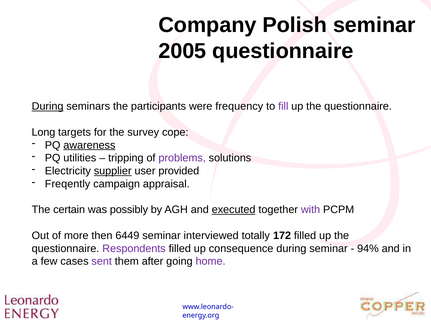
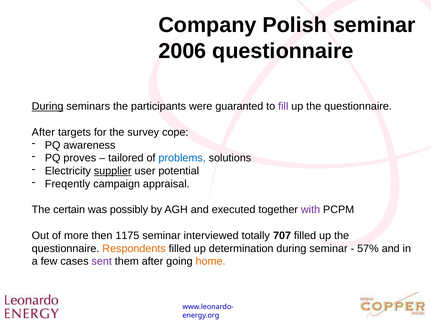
2005: 2005 -> 2006
frequency: frequency -> guaranted
Long at (43, 132): Long -> After
awareness underline: present -> none
utilities: utilities -> proves
tripping: tripping -> tailored
problems colour: purple -> blue
provided: provided -> potential
executed underline: present -> none
6449: 6449 -> 1175
172: 172 -> 707
Respondents colour: purple -> orange
consequence: consequence -> determination
94%: 94% -> 57%
home colour: purple -> orange
